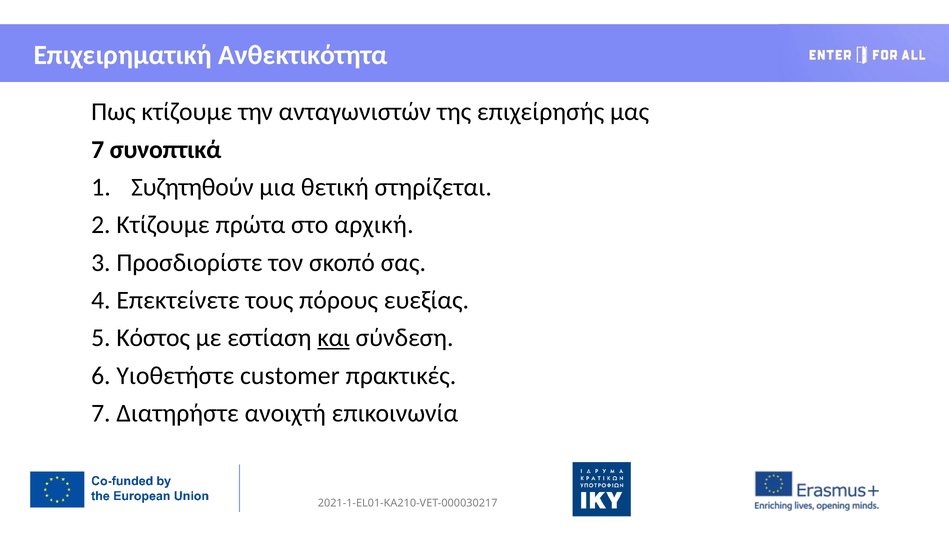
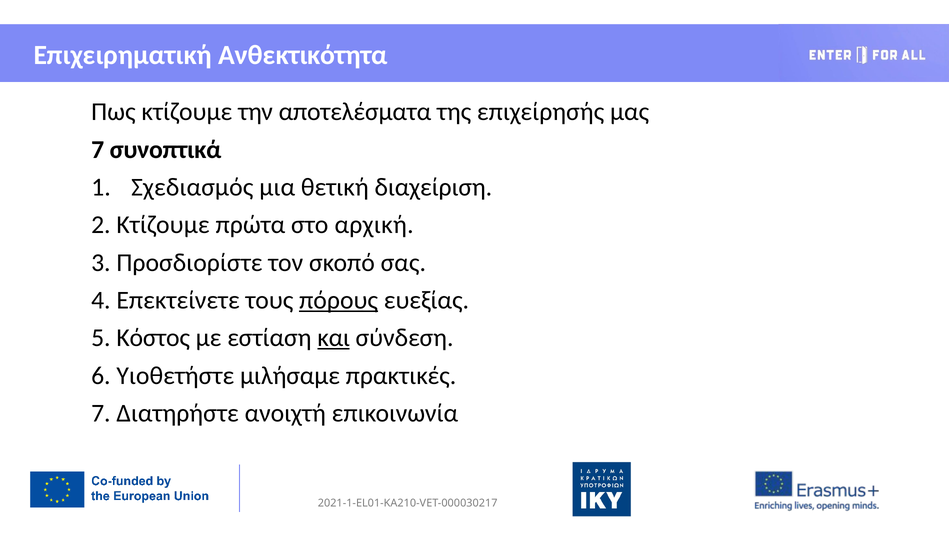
ανταγωνιστών: ανταγωνιστών -> αποτελέσματα
Συζητηθούν: Συζητηθούν -> Σχεδιασμός
στηρίζεται: στηρίζεται -> διαχείριση
πόρους underline: none -> present
customer: customer -> μιλήσαμε
